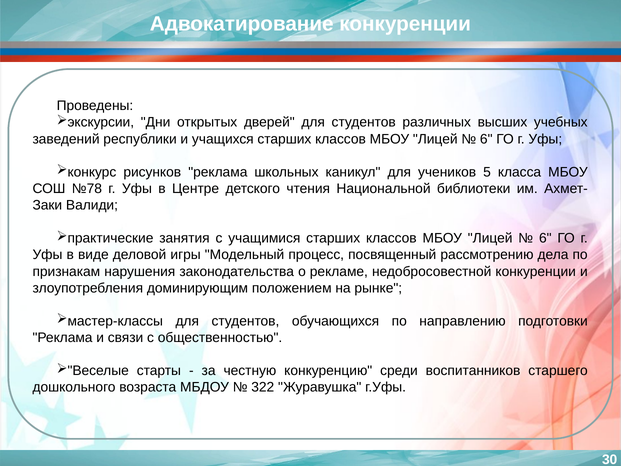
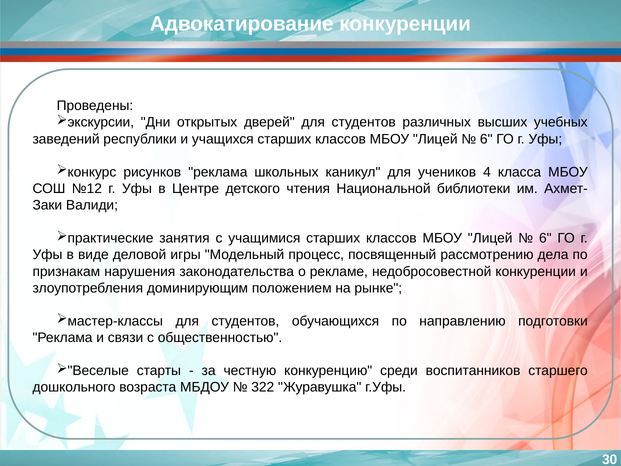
5: 5 -> 4
№78: №78 -> №12
